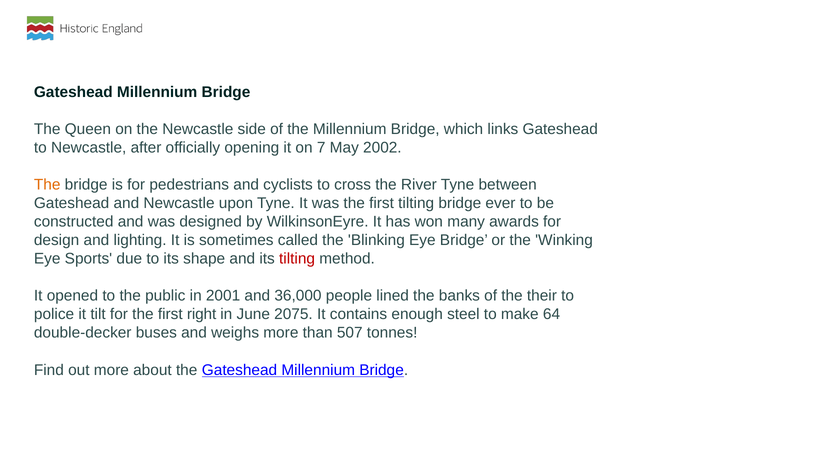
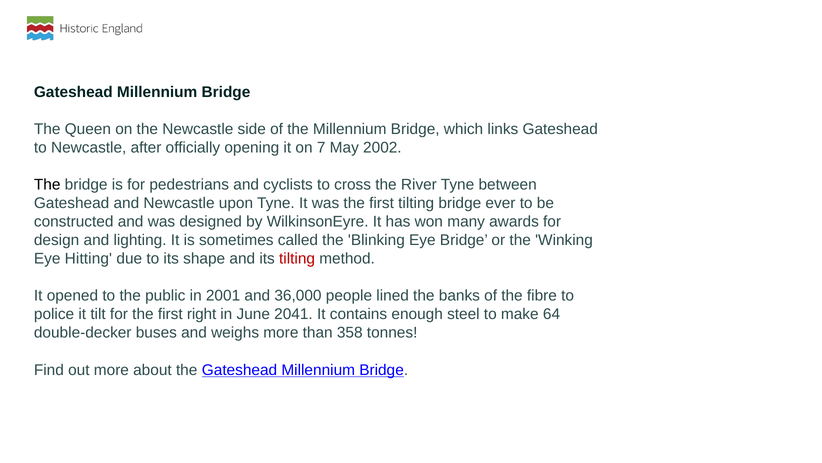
The at (47, 184) colour: orange -> black
Sports: Sports -> Hitting
their: their -> fibre
2075: 2075 -> 2041
507: 507 -> 358
